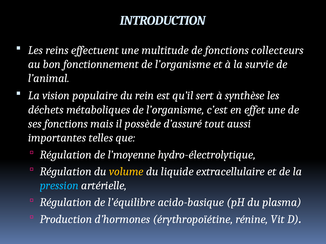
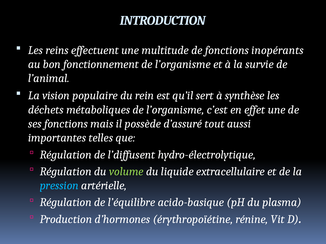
collecteurs: collecteurs -> inopérants
l’moyenne: l’moyenne -> l’diffusent
volume colour: yellow -> light green
